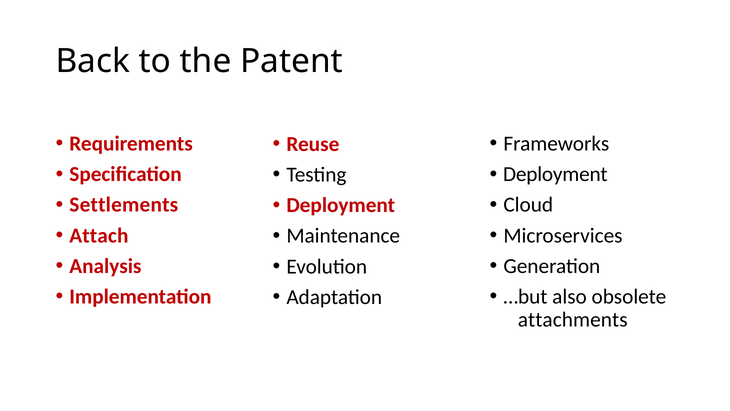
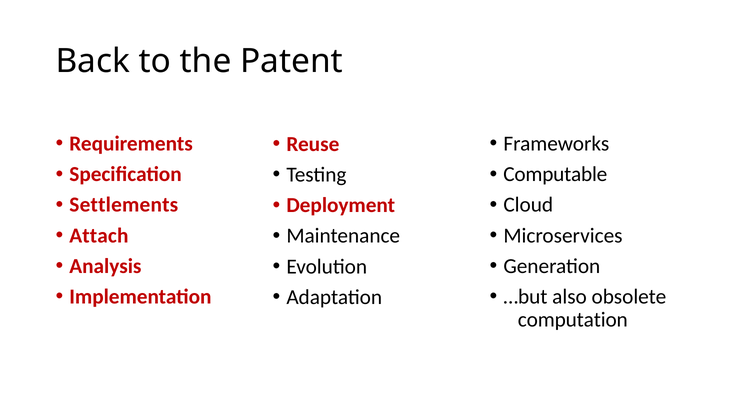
Deployment at (555, 174): Deployment -> Computable
attachments: attachments -> computation
